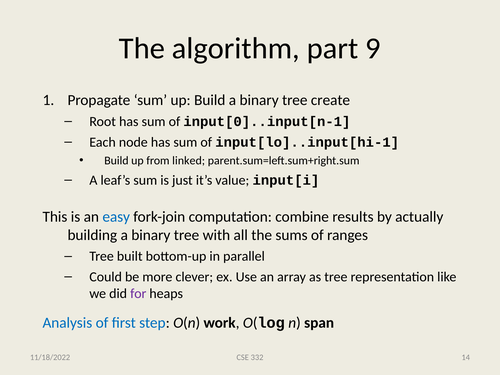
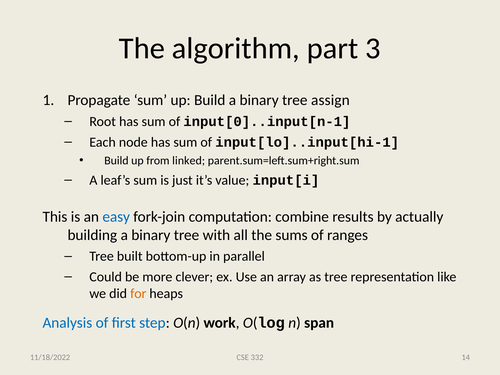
9: 9 -> 3
create: create -> assign
for colour: purple -> orange
